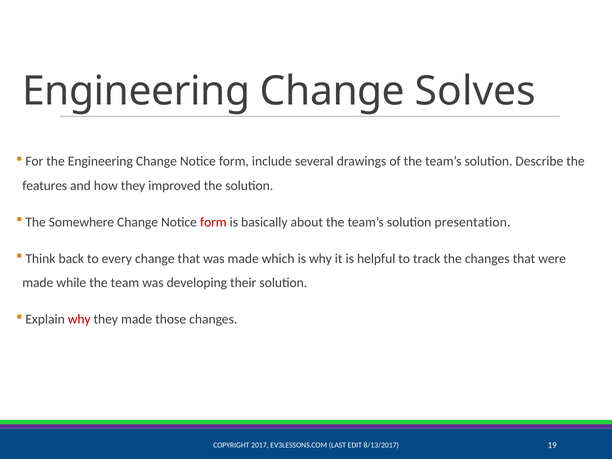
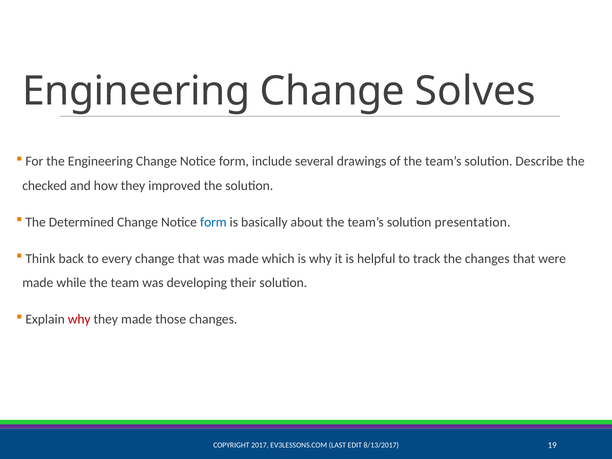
features: features -> checked
Somewhere: Somewhere -> Determined
form at (213, 222) colour: red -> blue
